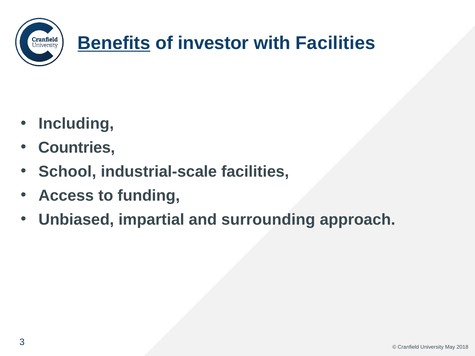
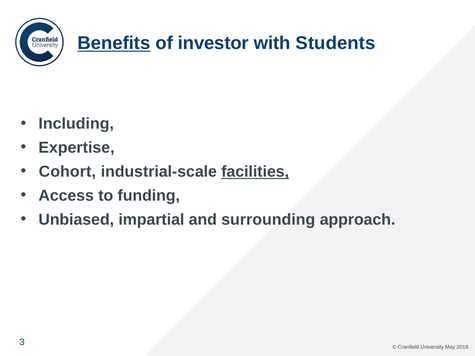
with Facilities: Facilities -> Students
Countries: Countries -> Expertise
School: School -> Cohort
facilities at (255, 172) underline: none -> present
